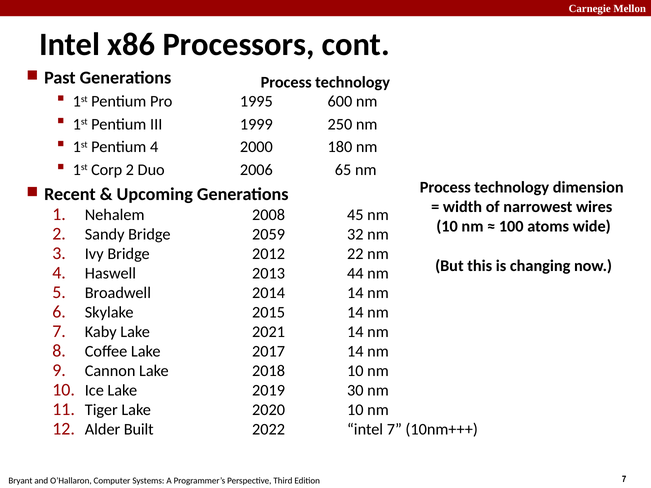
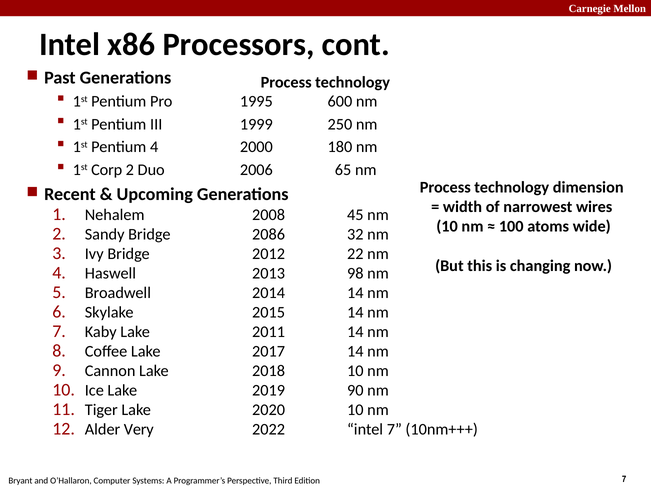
2059: 2059 -> 2086
44: 44 -> 98
2021: 2021 -> 2011
30: 30 -> 90
Built: Built -> Very
